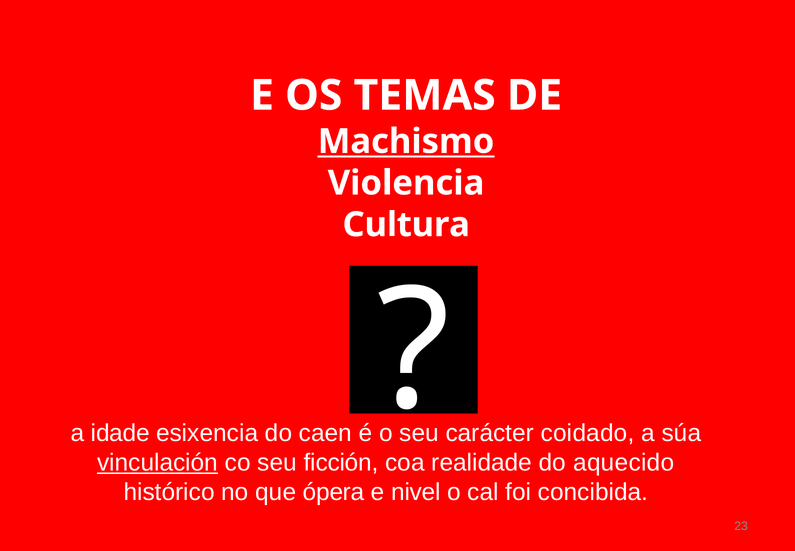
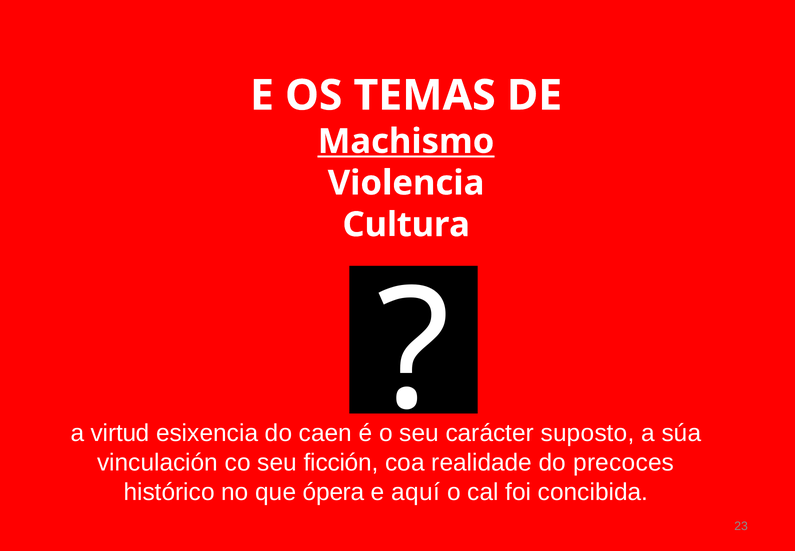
idade: idade -> virtud
coidado: coidado -> suposto
vinculación underline: present -> none
aquecido: aquecido -> precoces
nivel: nivel -> aquí
